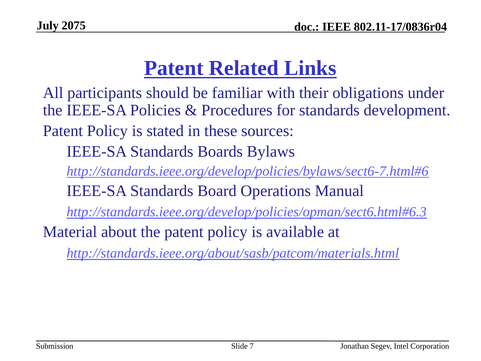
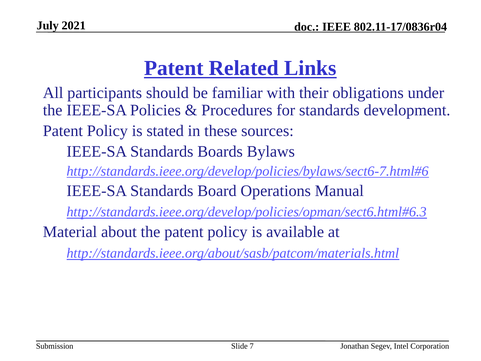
2075: 2075 -> 2021
